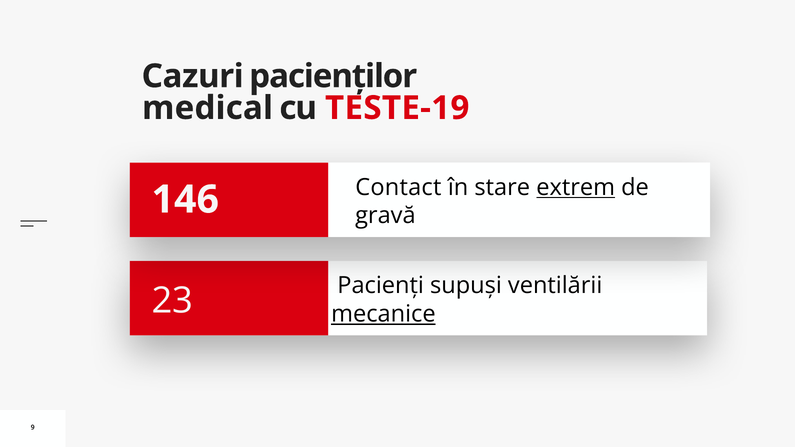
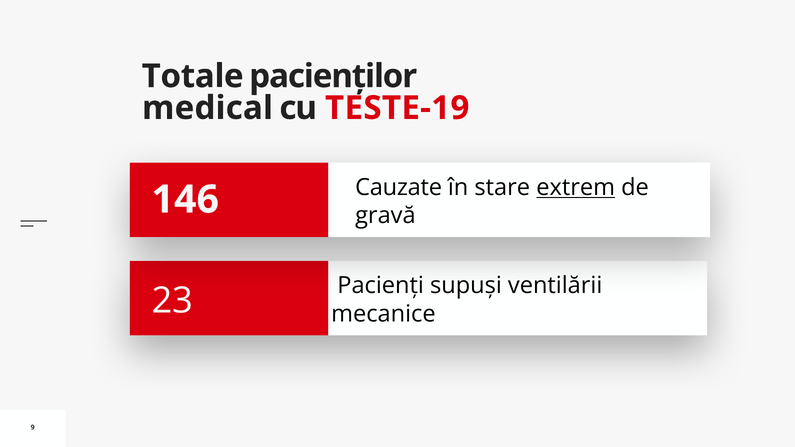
Cazuri: Cazuri -> Totale
Contact: Contact -> Cauzate
mecanice underline: present -> none
